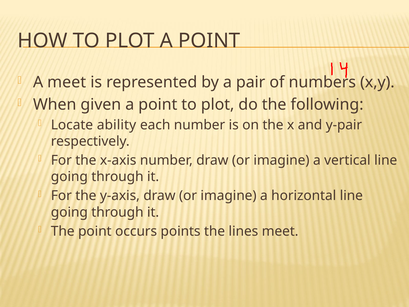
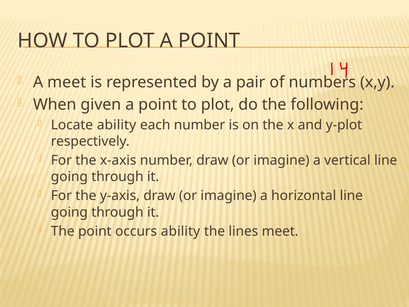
y-pair: y-pair -> y-plot
occurs points: points -> ability
